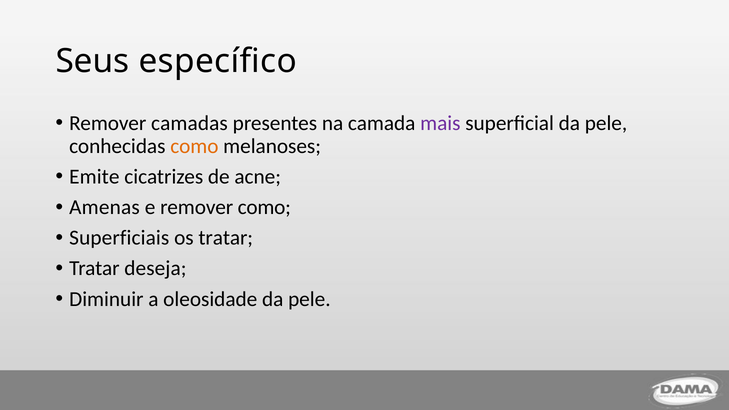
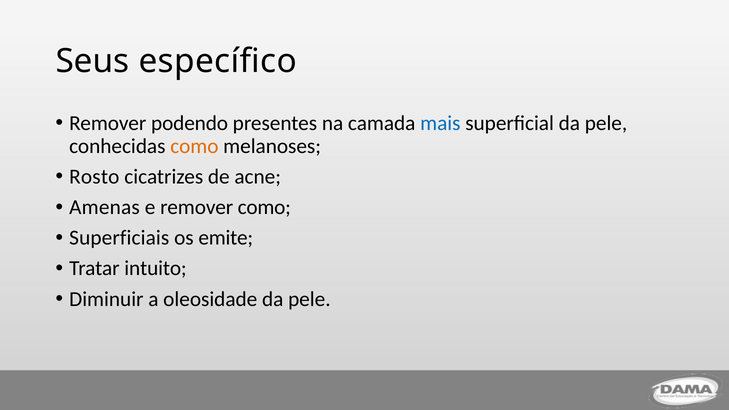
camadas: camadas -> podendo
mais colour: purple -> blue
Emite: Emite -> Rosto
os tratar: tratar -> emite
deseja: deseja -> intuito
